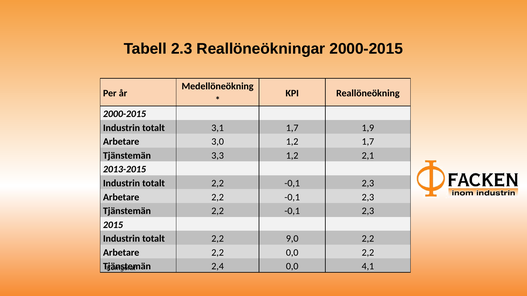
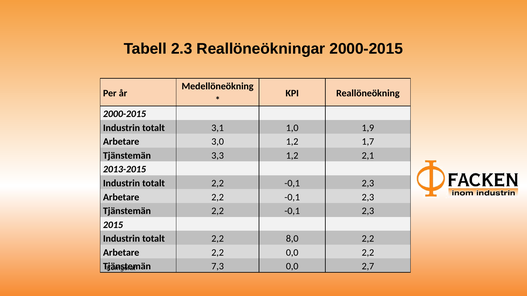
3,1 1,7: 1,7 -> 1,0
9,0: 9,0 -> 8,0
2,4: 2,4 -> 7,3
4,1: 4,1 -> 2,7
